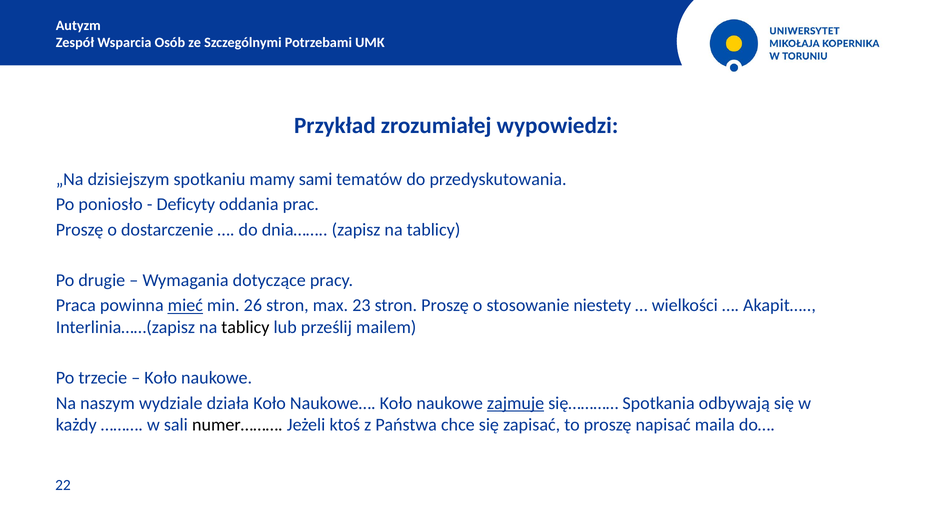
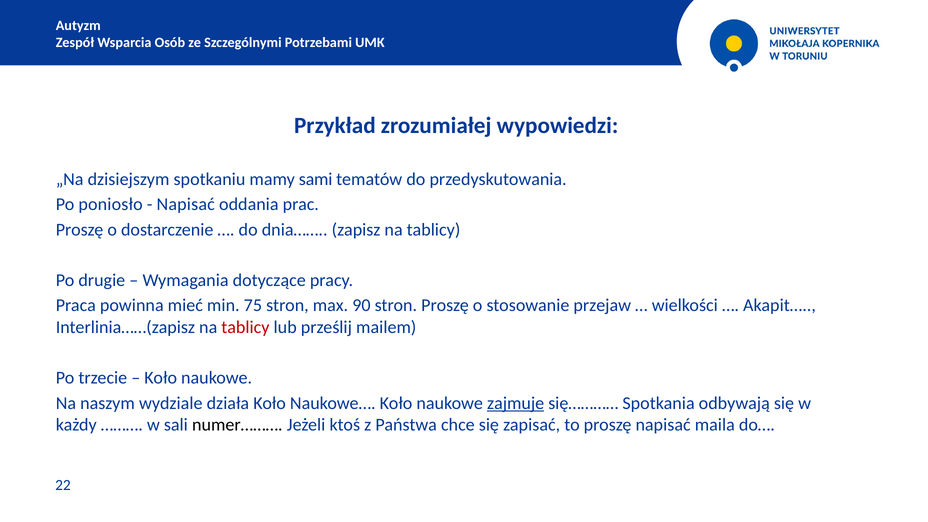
Deficyty at (186, 204): Deficyty -> Napisać
mieć underline: present -> none
26: 26 -> 75
23: 23 -> 90
niestety: niestety -> przejaw
tablicy at (245, 327) colour: black -> red
